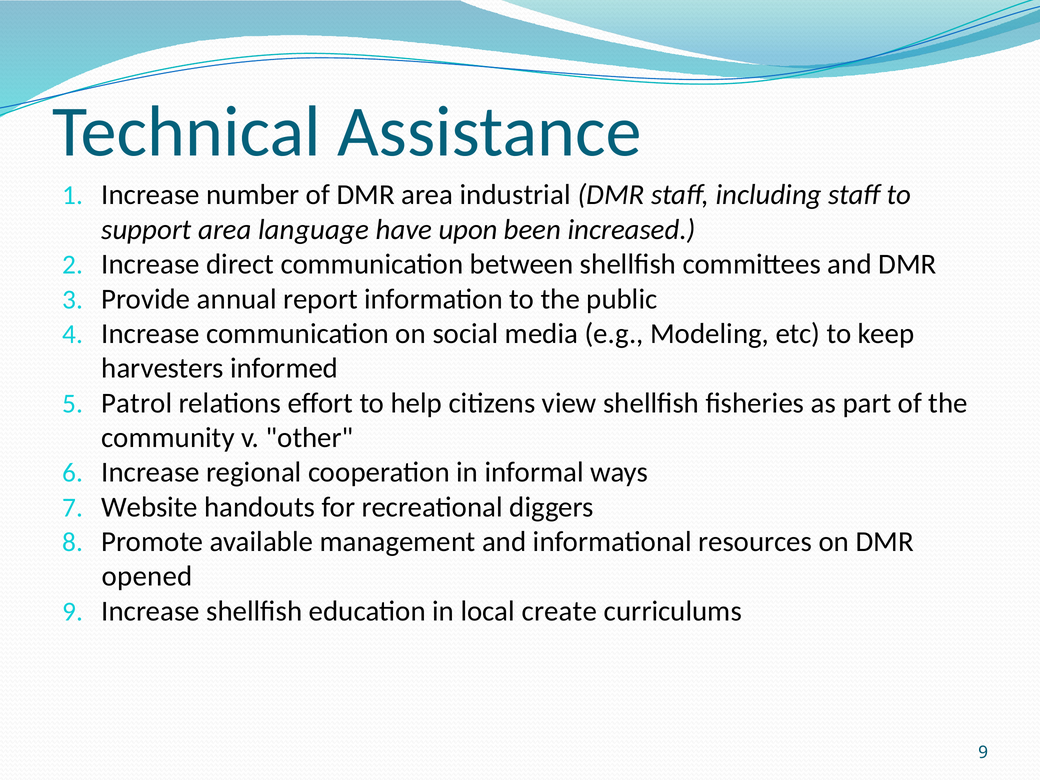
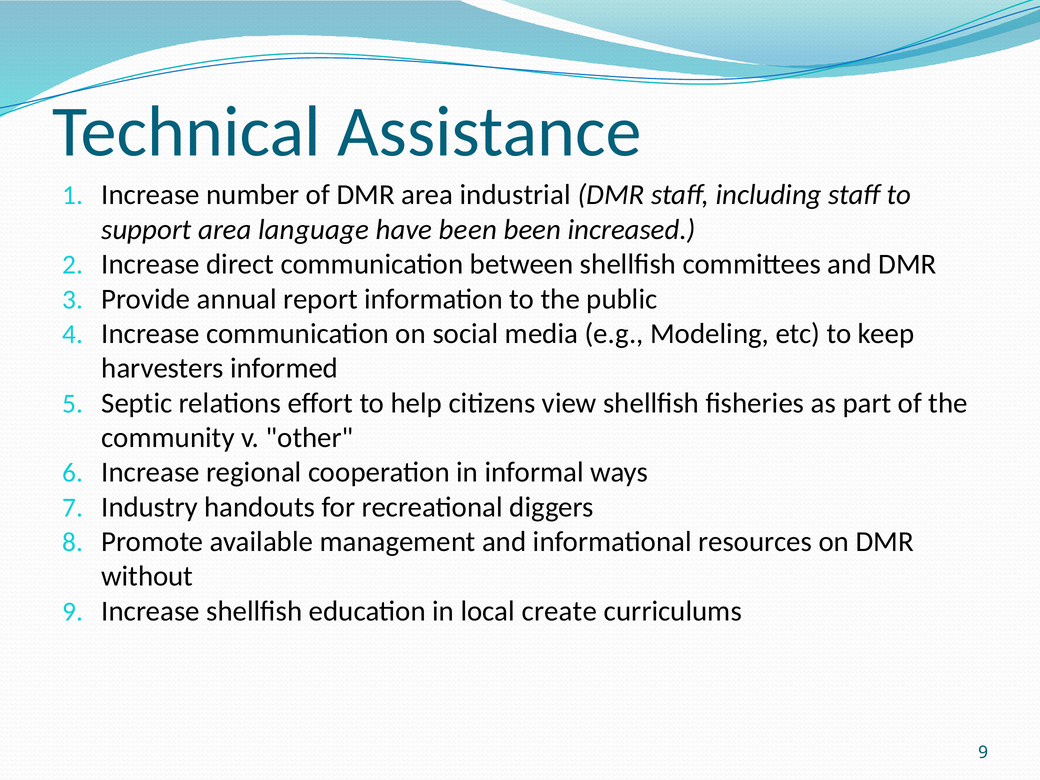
have upon: upon -> been
Patrol: Patrol -> Septic
Website: Website -> Industry
opened: opened -> without
